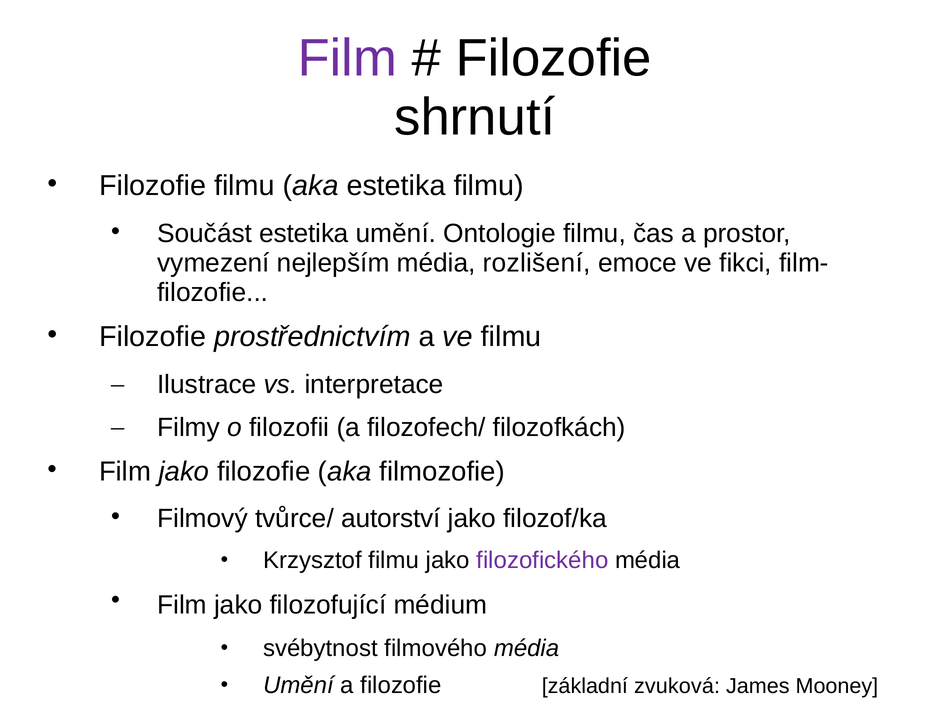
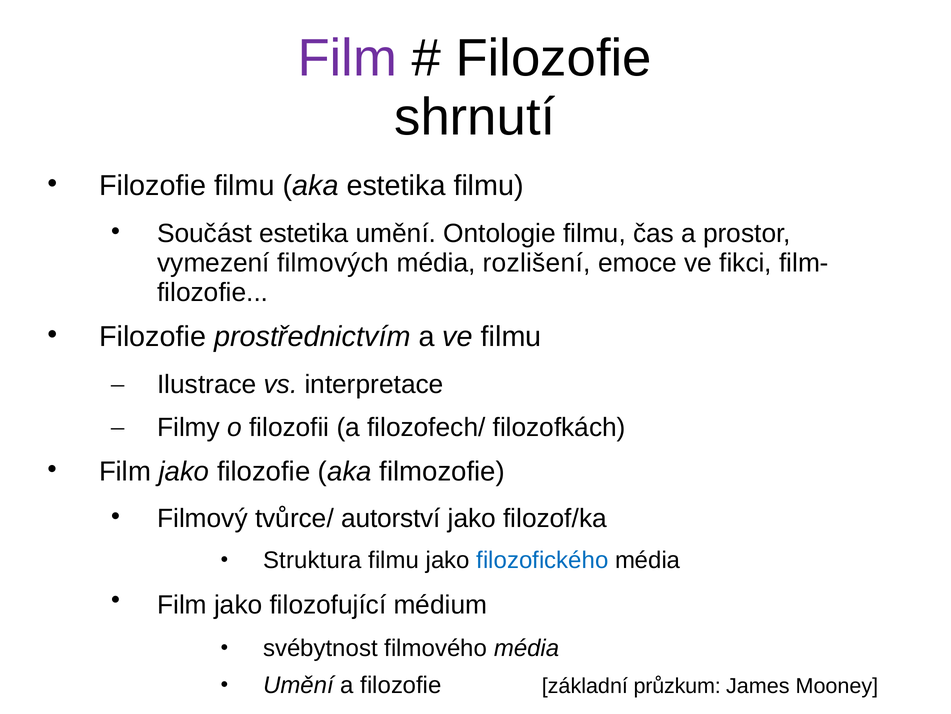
nejlepším: nejlepším -> filmových
Krzysztof: Krzysztof -> Struktura
filozofického colour: purple -> blue
zvuková: zvuková -> průzkum
